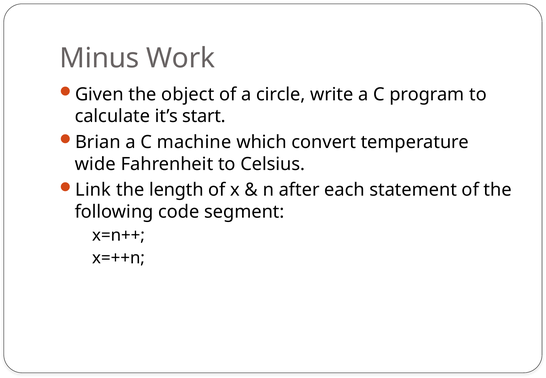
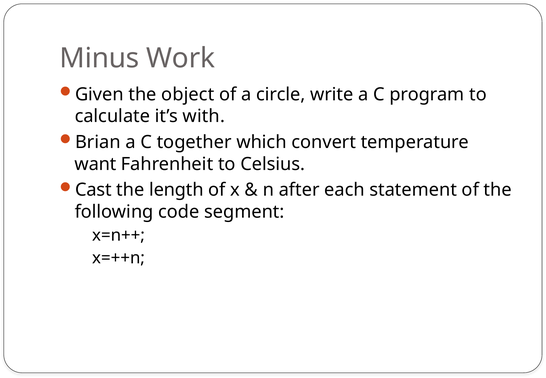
start: start -> with
machine: machine -> together
wide: wide -> want
Link: Link -> Cast
